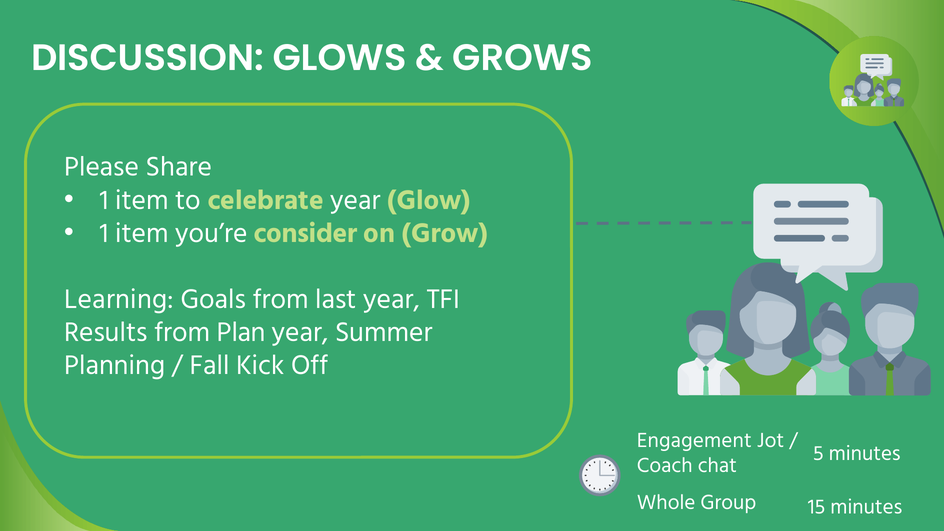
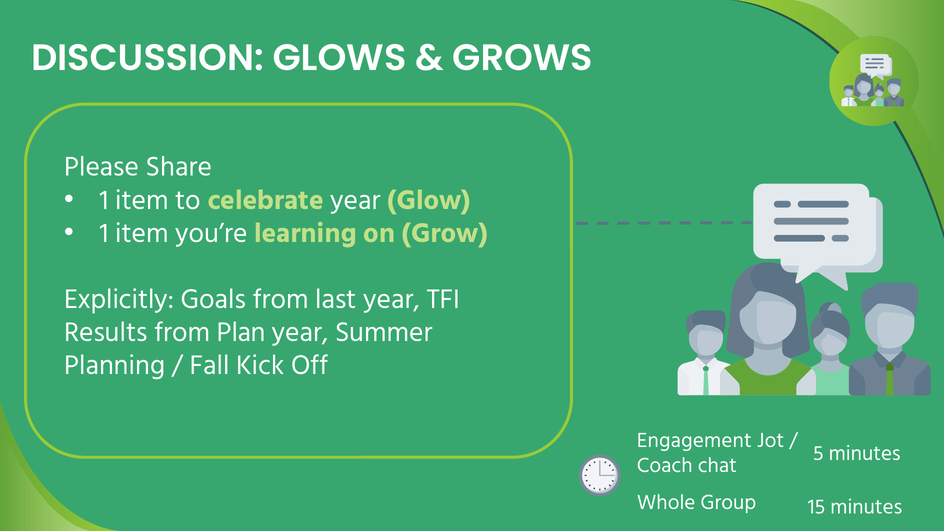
consider: consider -> learning
Learning: Learning -> Explicitly
